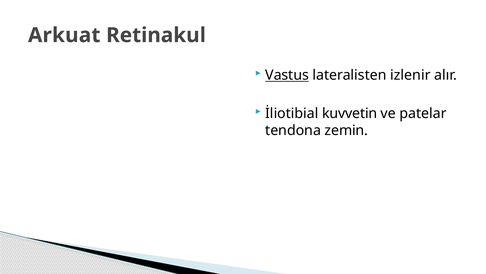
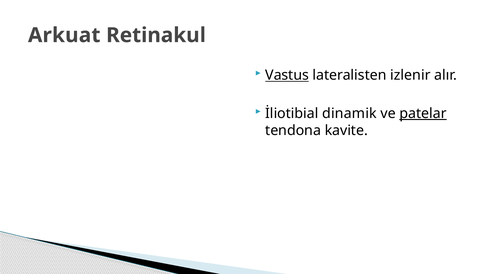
kuvvetin: kuvvetin -> dinamik
patelar underline: none -> present
zemin: zemin -> kavite
